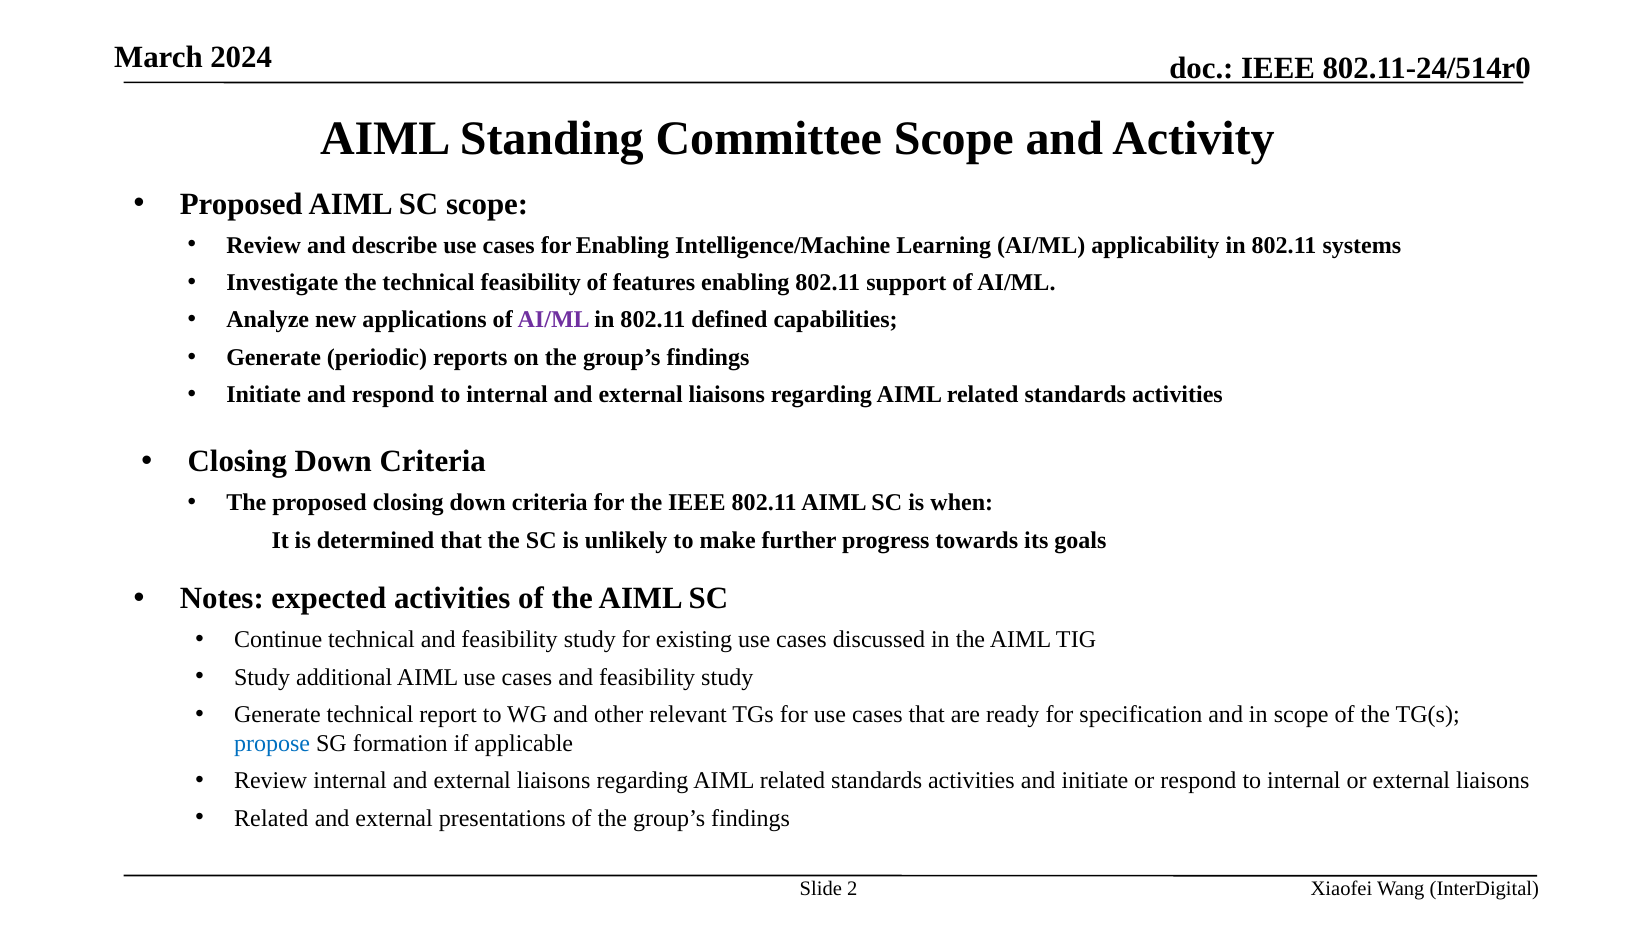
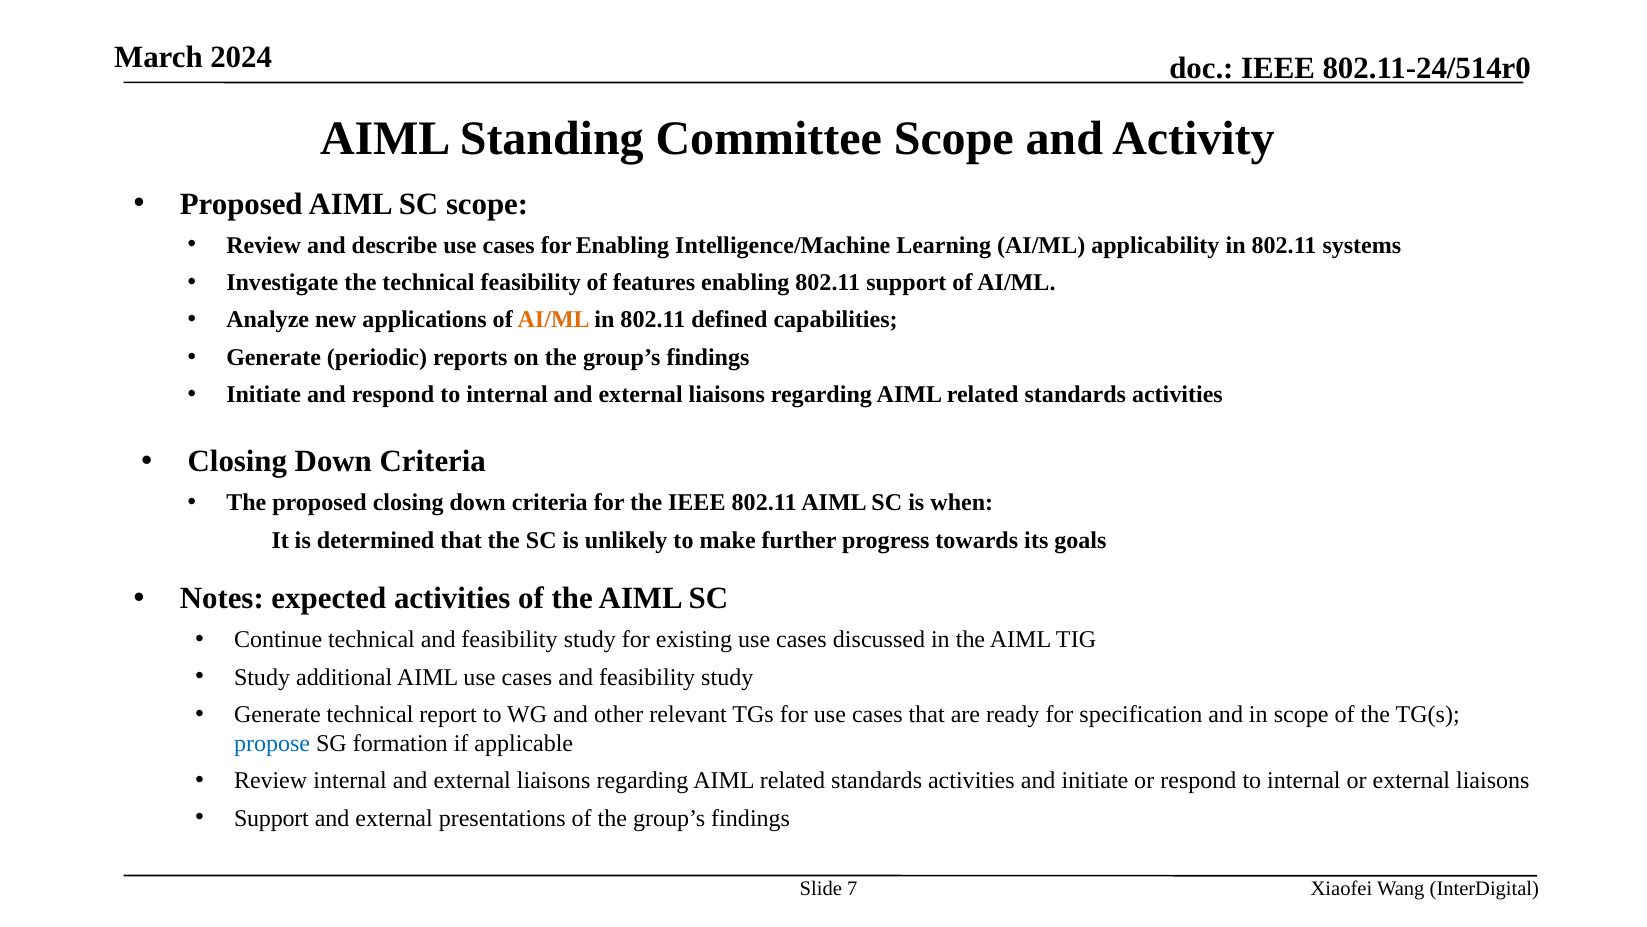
AI/ML at (554, 320) colour: purple -> orange
Related at (271, 818): Related -> Support
2: 2 -> 7
